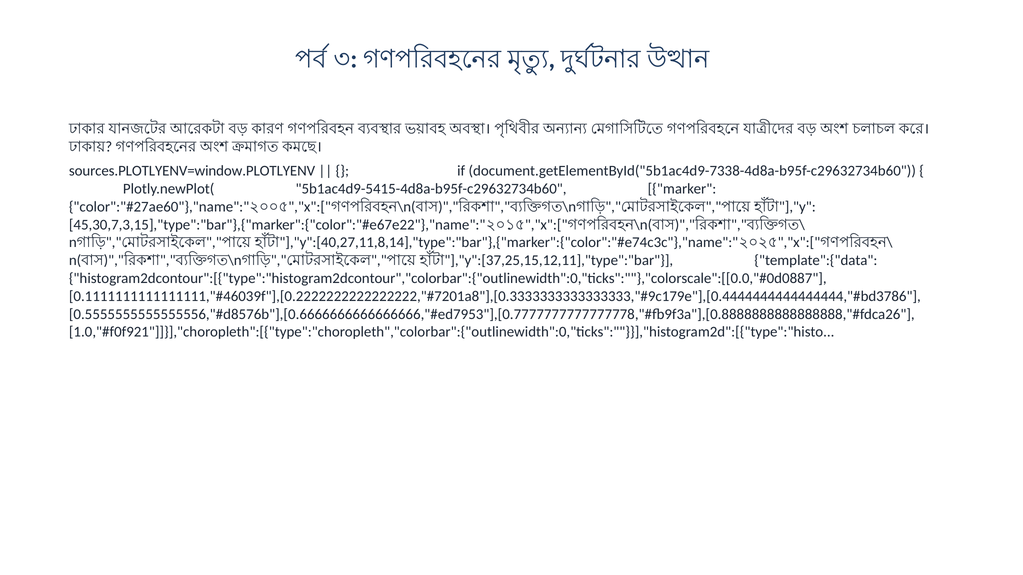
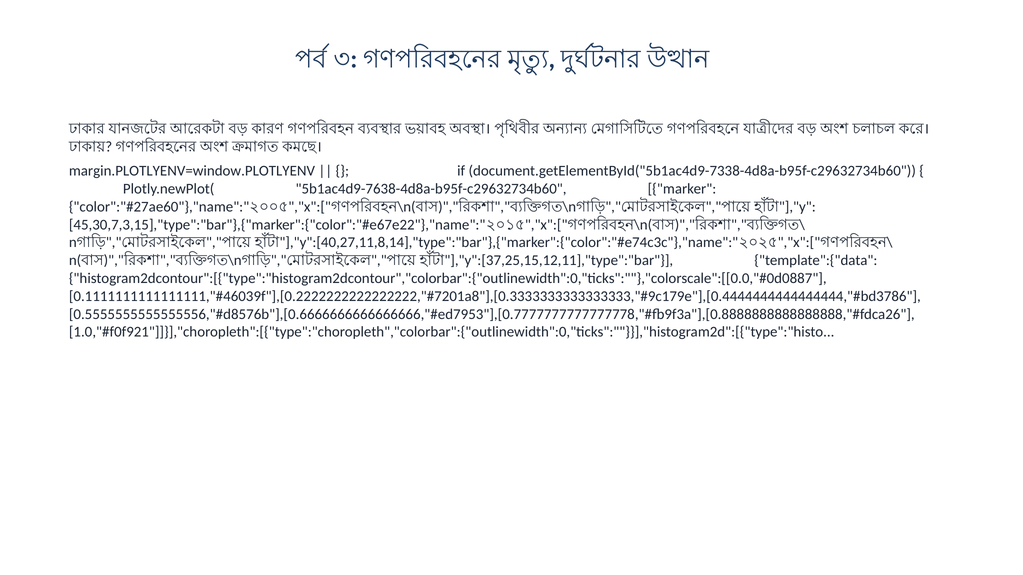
sources.PLOTLYENV=window.PLOTLYENV: sources.PLOTLYENV=window.PLOTLYENV -> margin.PLOTLYENV=window.PLOTLYENV
5b1ac4d9-5415-4d8a-b95f-c29632734b60: 5b1ac4d9-5415-4d8a-b95f-c29632734b60 -> 5b1ac4d9-7638-4d8a-b95f-c29632734b60
